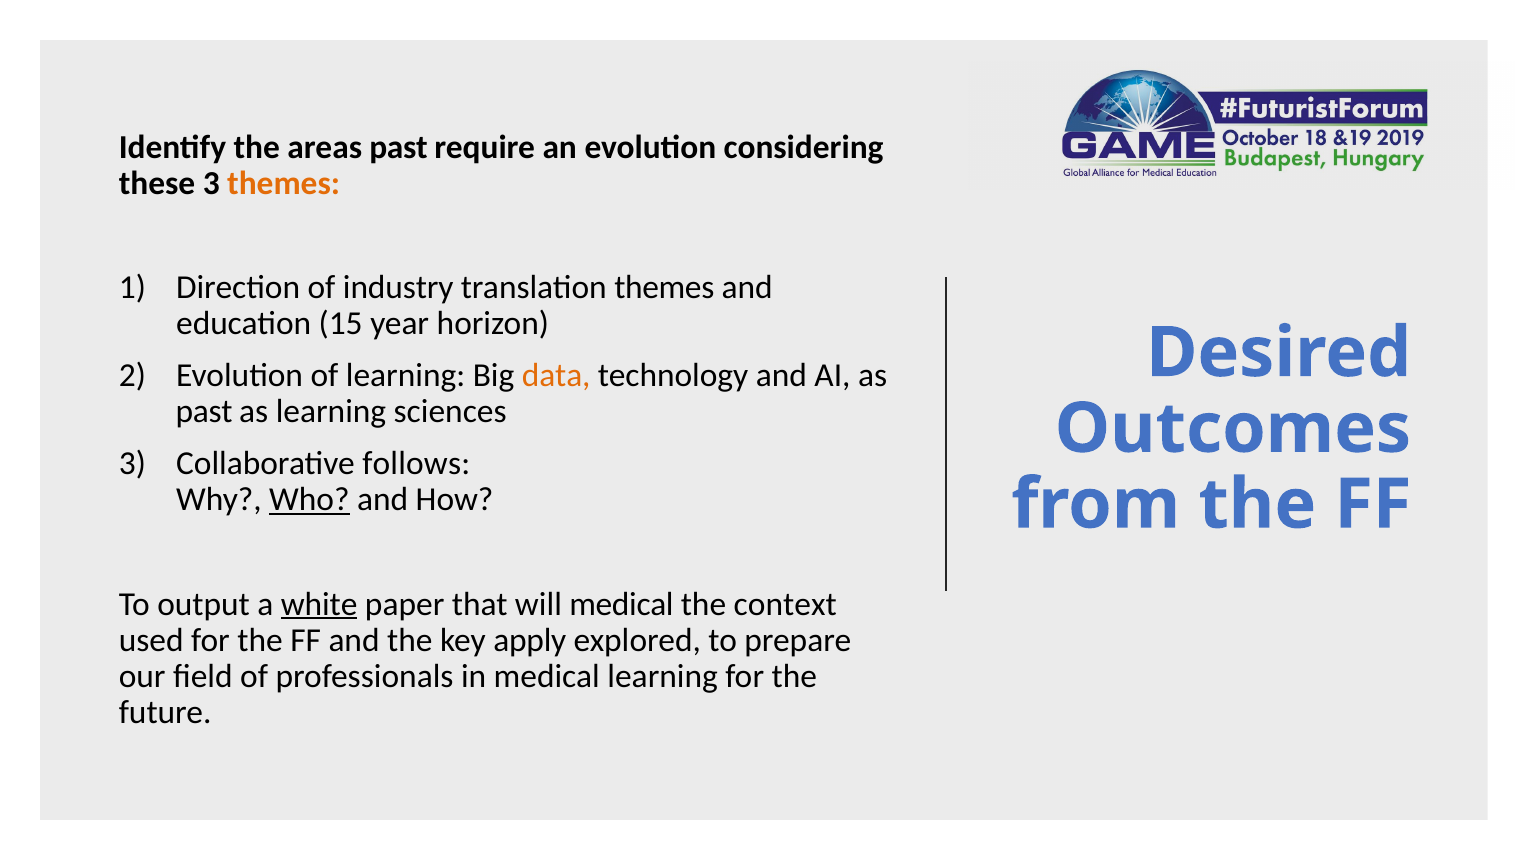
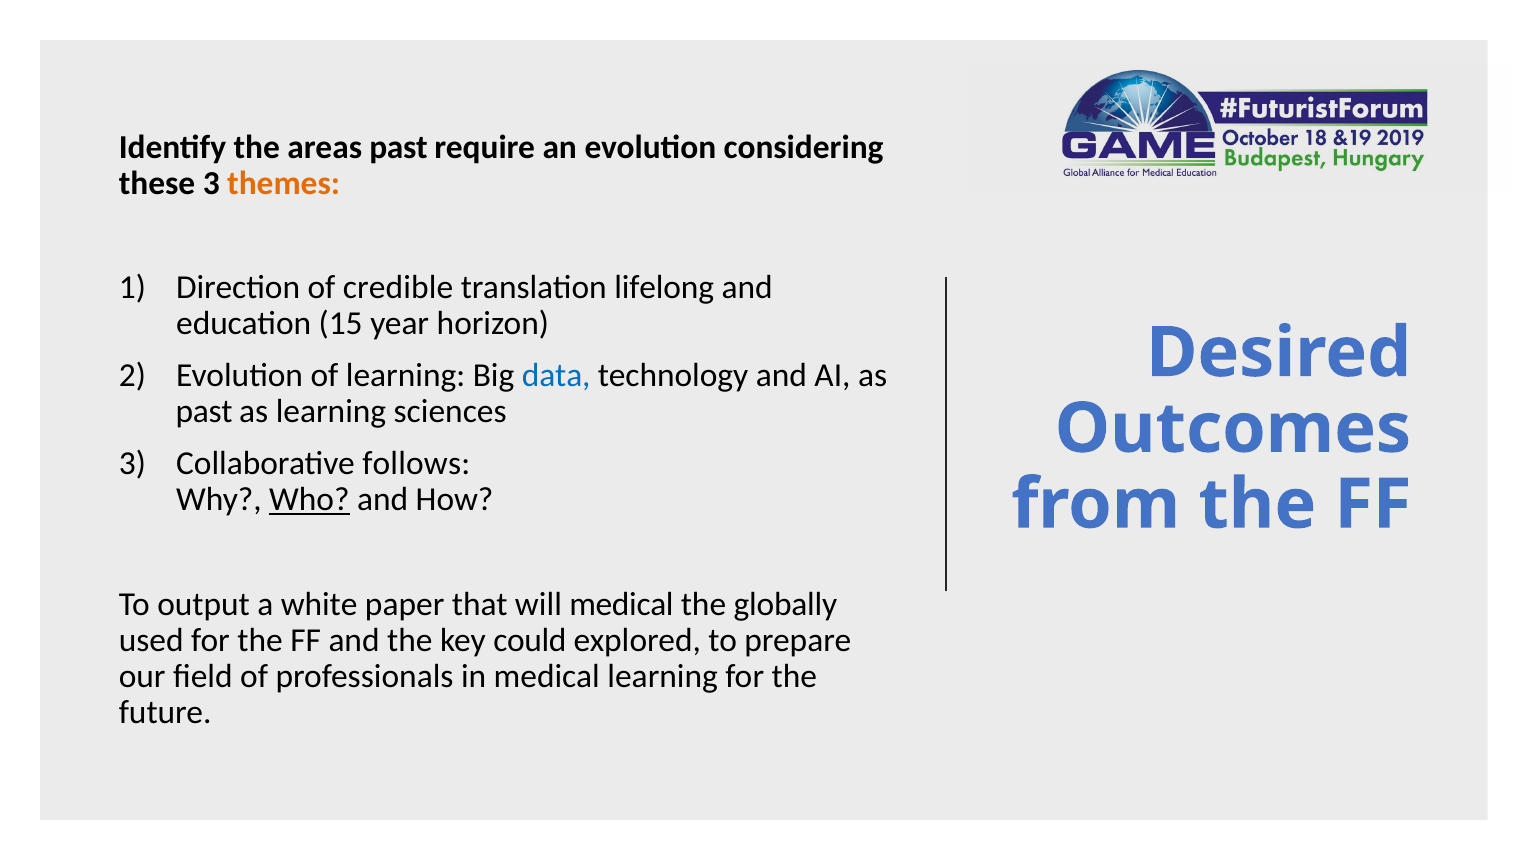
industry: industry -> credible
translation themes: themes -> lifelong
data colour: orange -> blue
white underline: present -> none
context: context -> globally
apply: apply -> could
